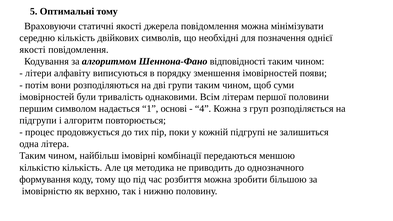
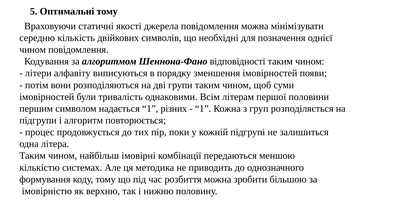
якості at (33, 50): якості -> чином
основі: основі -> різних
4 at (203, 109): 4 -> 1
кількістю кількість: кількість -> системах
